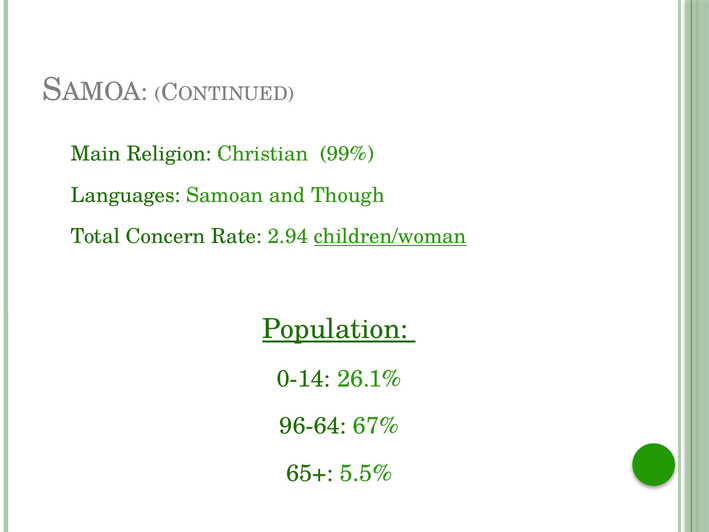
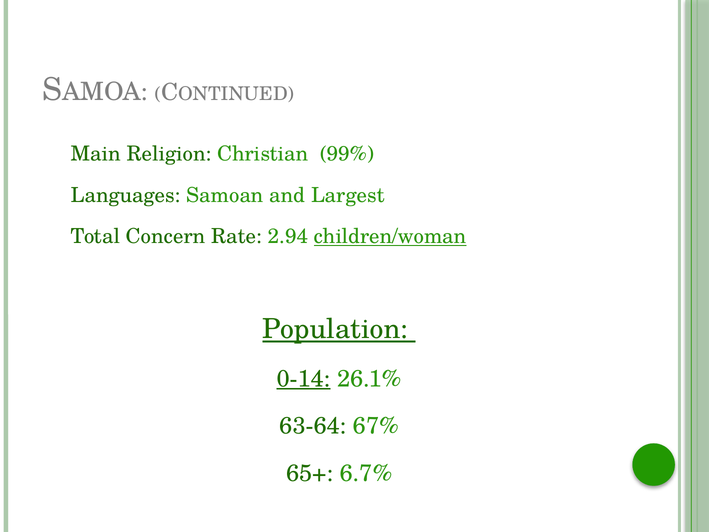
Though: Though -> Largest
0-14 underline: none -> present
96-64: 96-64 -> 63-64
5.5%: 5.5% -> 6.7%
